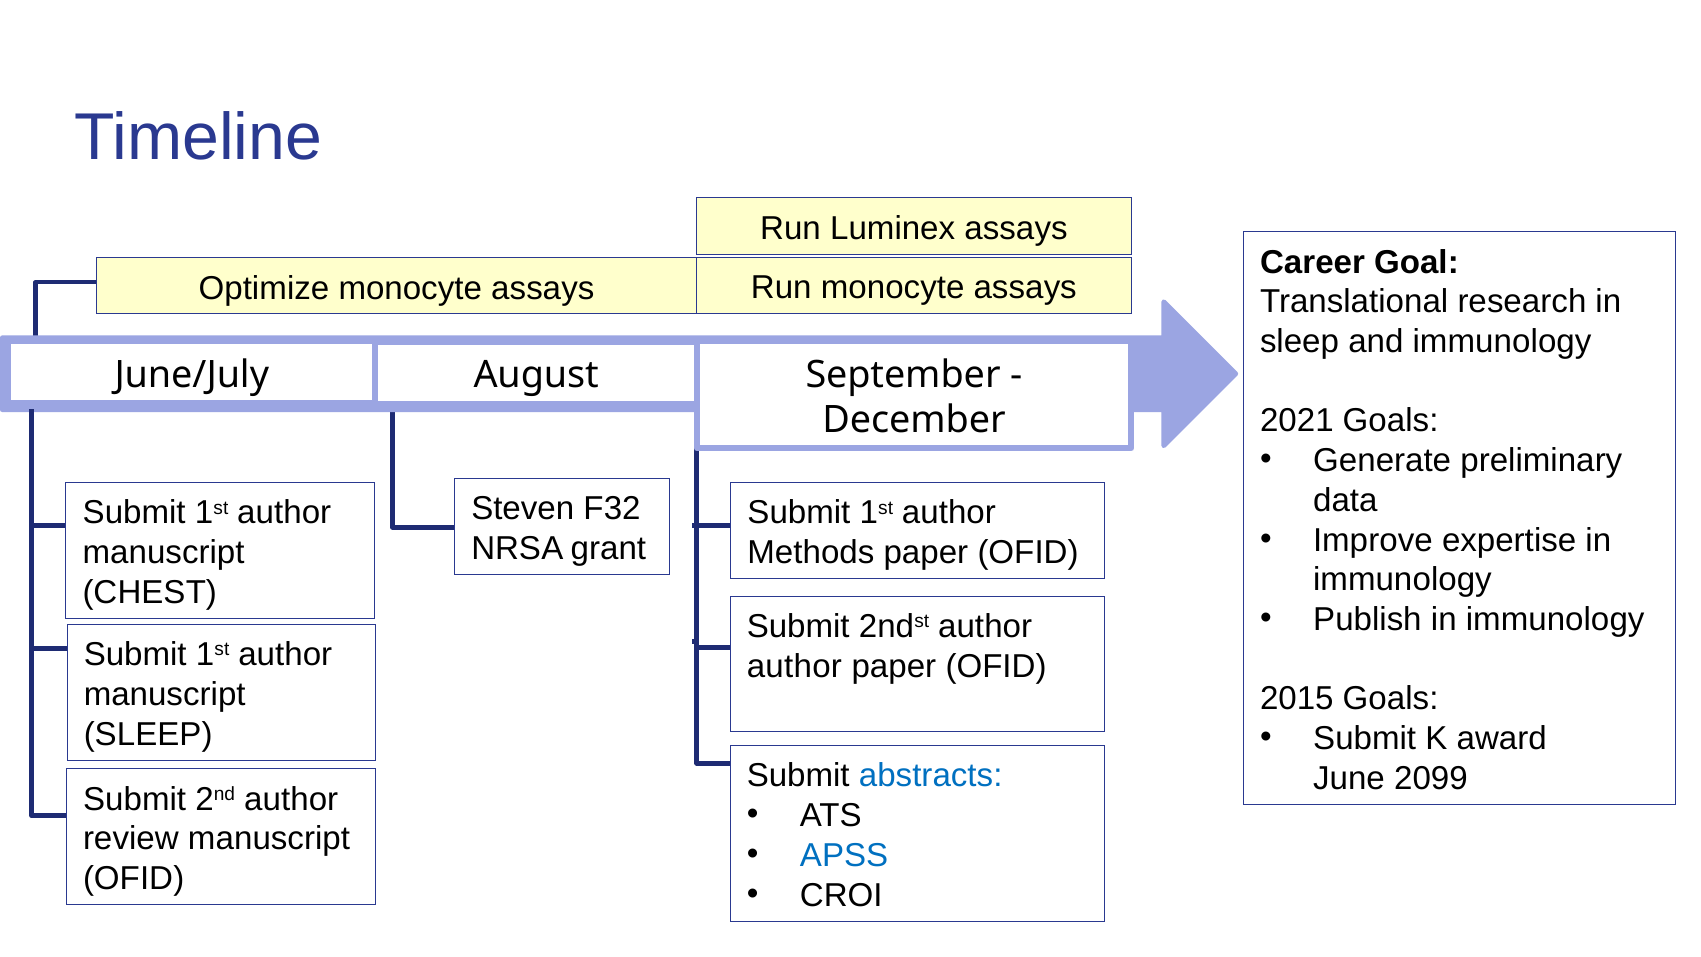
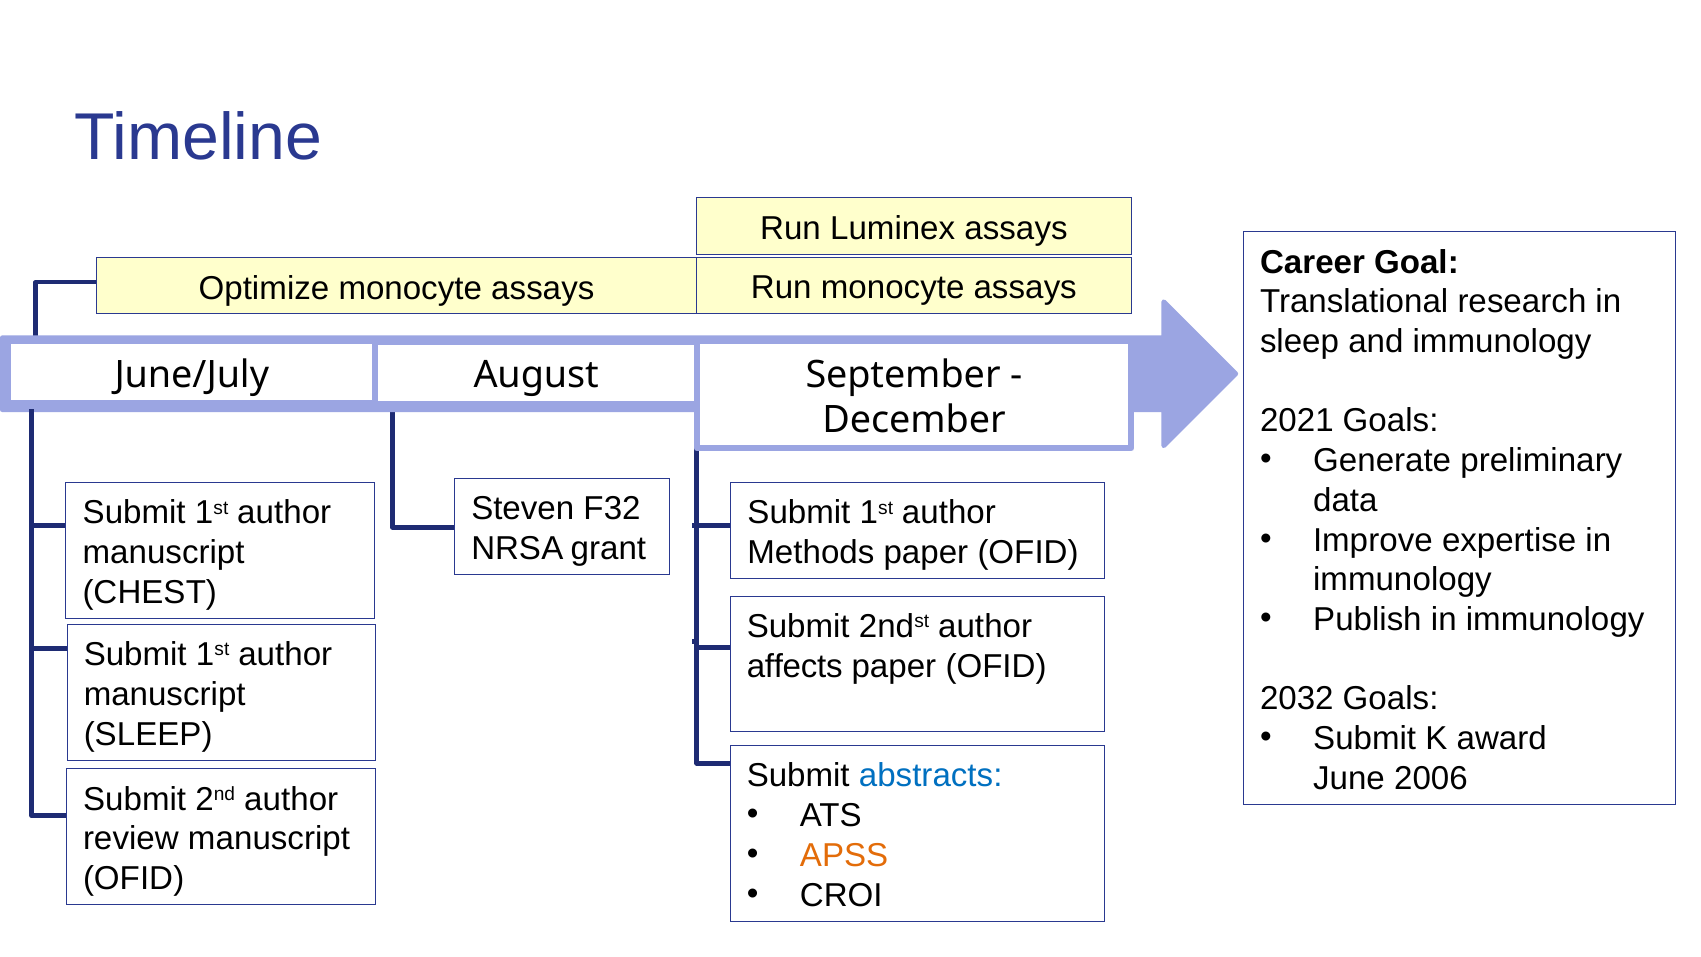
author at (794, 666): author -> affects
2015: 2015 -> 2032
2099: 2099 -> 2006
APSS colour: blue -> orange
